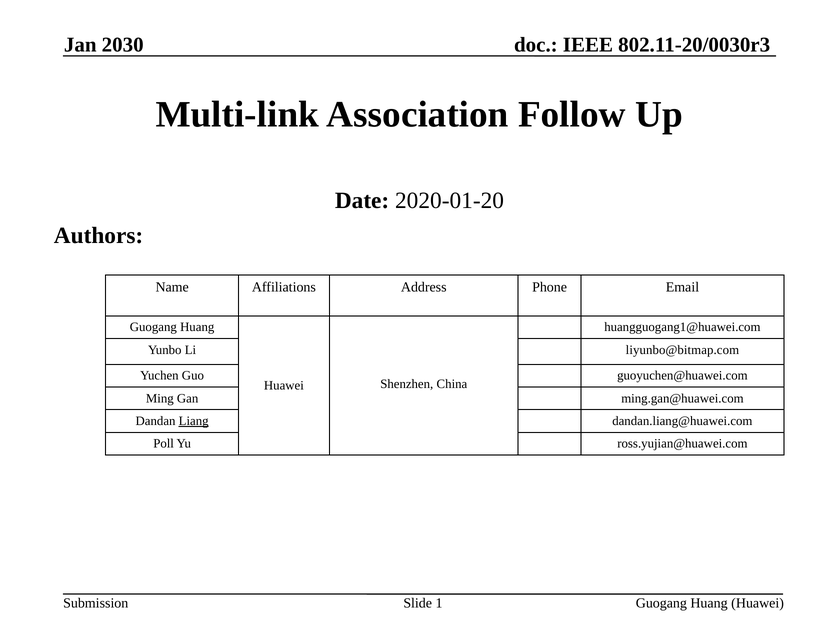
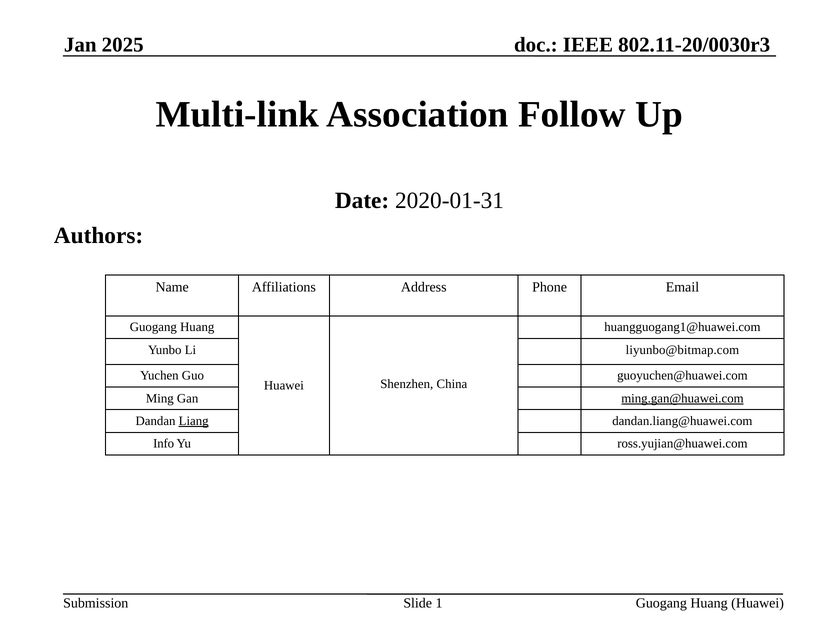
2030: 2030 -> 2025
2020-01-20: 2020-01-20 -> 2020-01-31
ming.gan@huawei.com underline: none -> present
Poll: Poll -> Info
